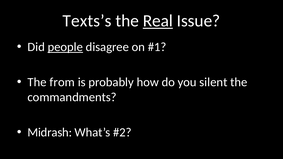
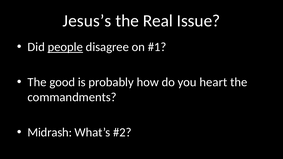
Texts’s: Texts’s -> Jesus’s
Real underline: present -> none
from: from -> good
silent: silent -> heart
